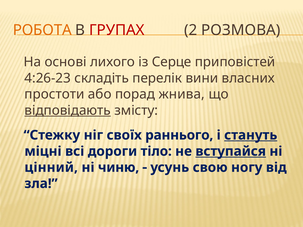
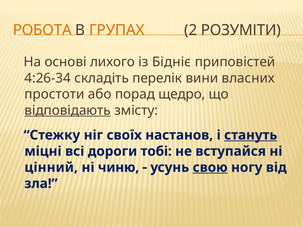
ГРУПАХ colour: red -> orange
РОЗМОВА: РОЗМОВА -> РОЗУМІТИ
Серце: Серце -> Бідніє
4:26-23: 4:26-23 -> 4:26-34
жнива: жнива -> щедро
раннього: раннього -> настанов
тіло: тіло -> тобі
вступайся underline: present -> none
свою underline: none -> present
